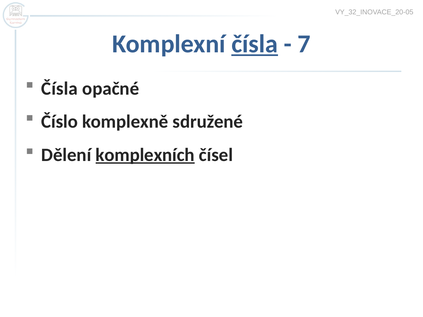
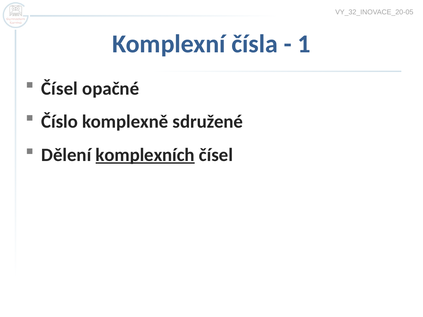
čísla at (255, 44) underline: present -> none
7: 7 -> 1
Čísla at (60, 89): Čísla -> Čísel
